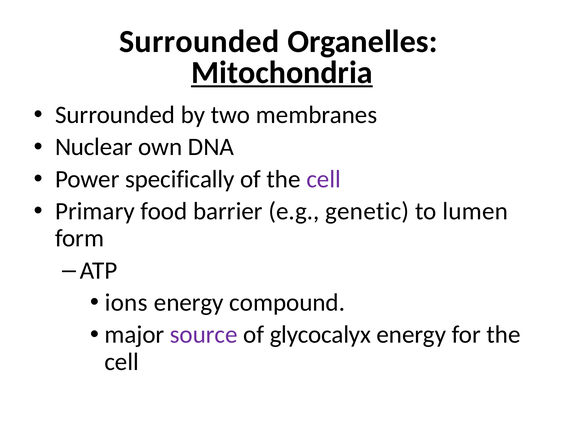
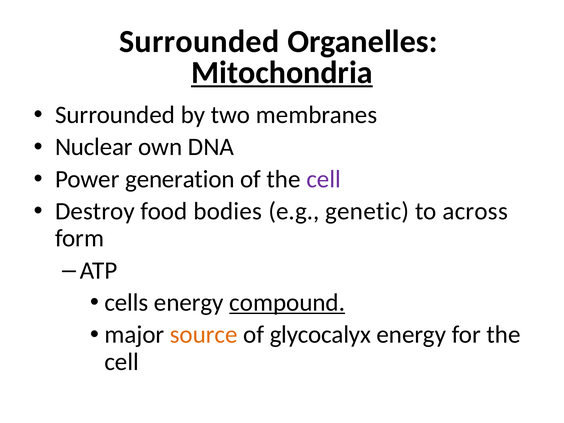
specifically: specifically -> generation
Primary: Primary -> Destroy
barrier: barrier -> bodies
lumen: lumen -> across
ions: ions -> cells
compound underline: none -> present
source colour: purple -> orange
